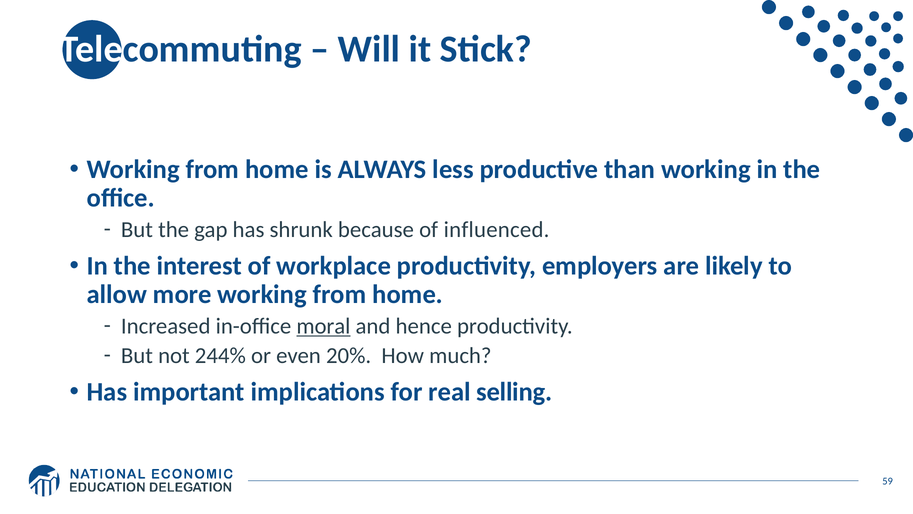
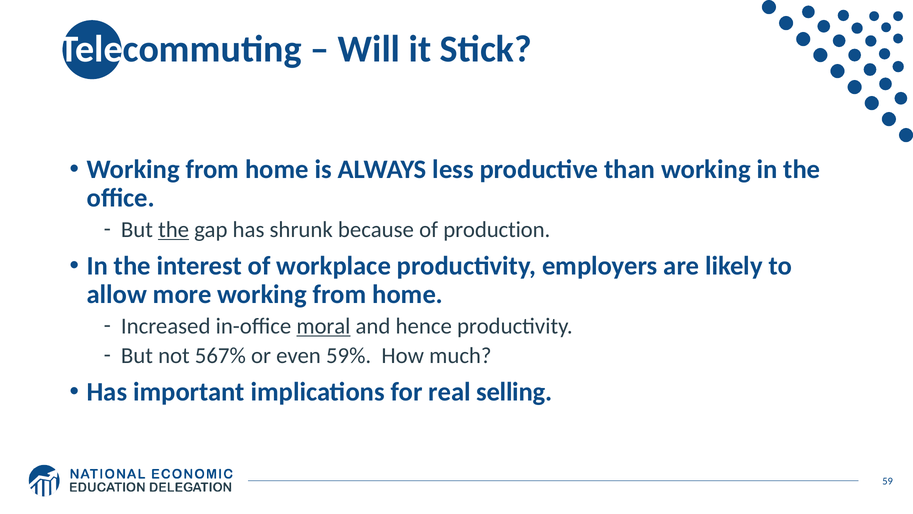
the at (174, 229) underline: none -> present
influenced: influenced -> production
244%: 244% -> 567%
20%: 20% -> 59%
